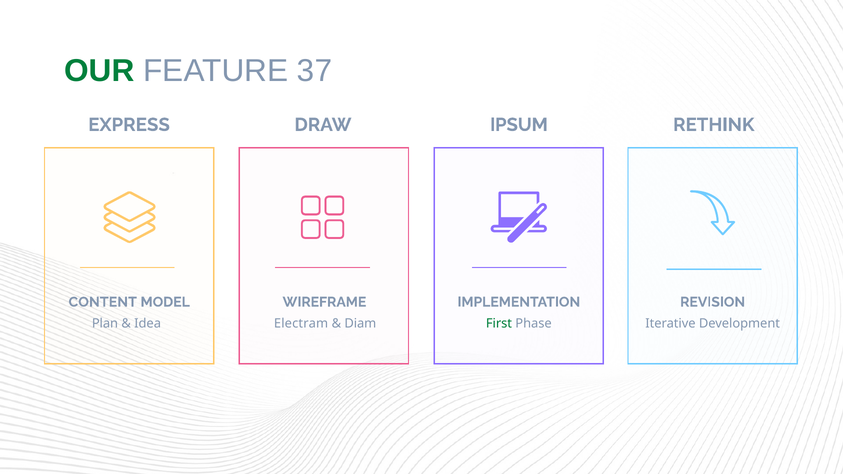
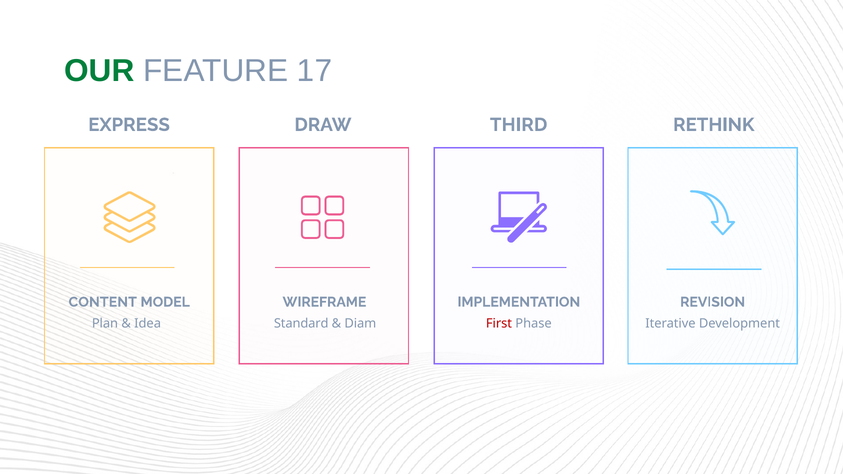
37: 37 -> 17
IPSUM: IPSUM -> THIRD
Electram: Electram -> Standard
First colour: green -> red
